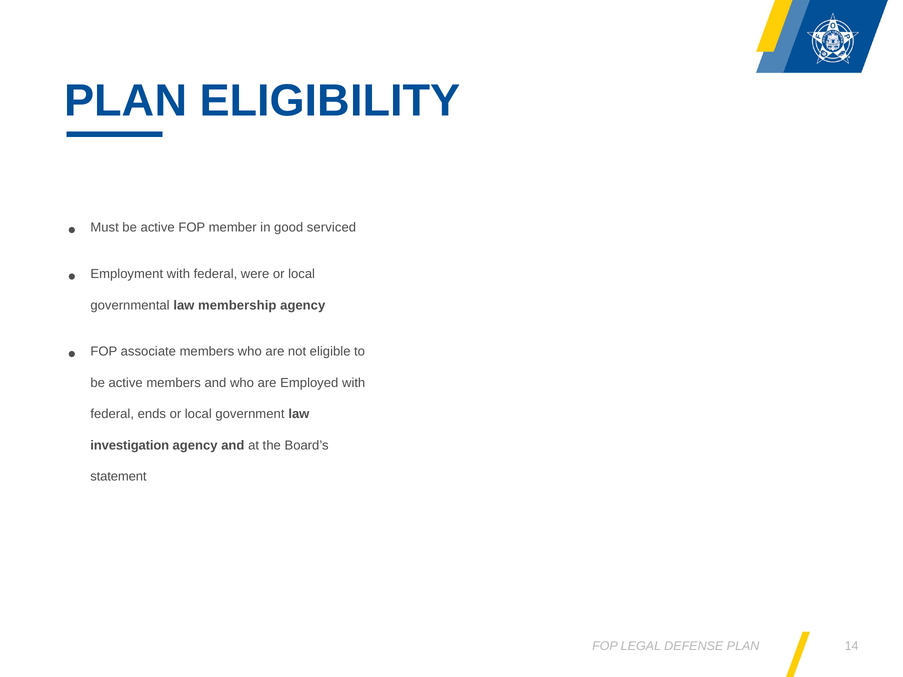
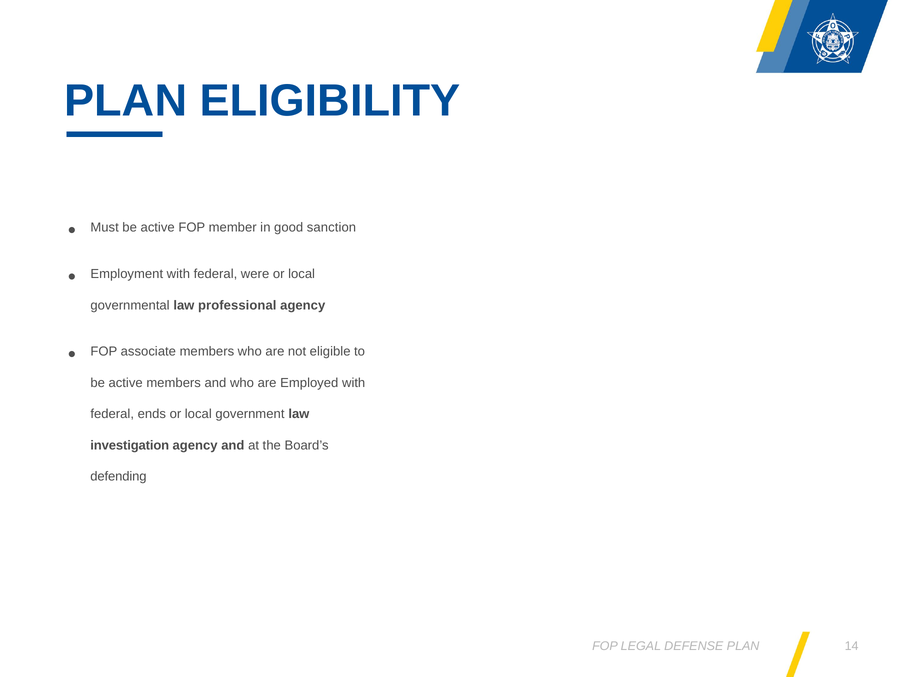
serviced: serviced -> sanction
membership: membership -> professional
statement: statement -> defending
